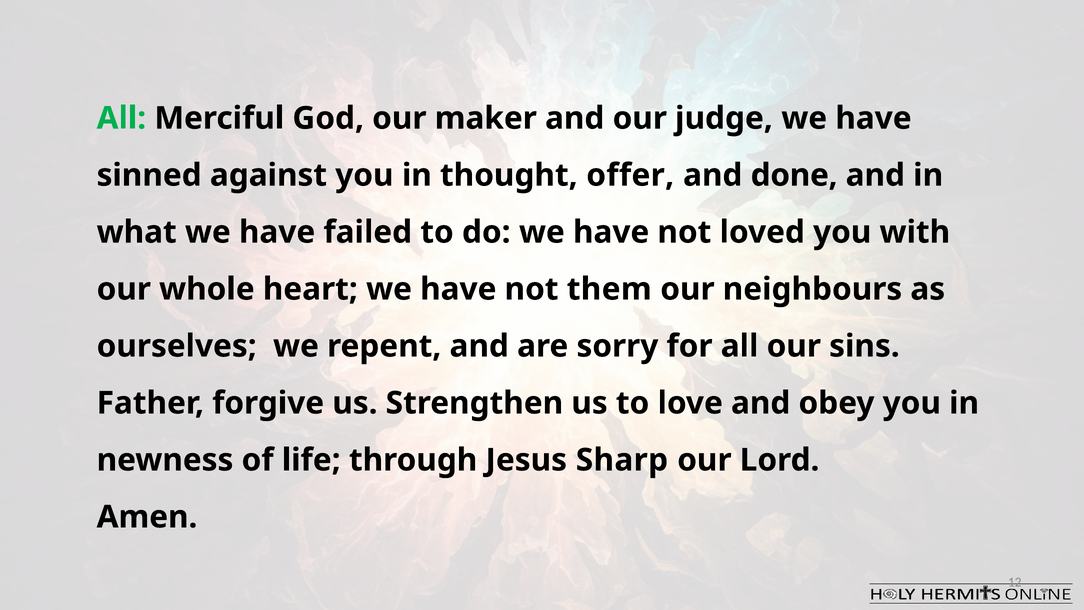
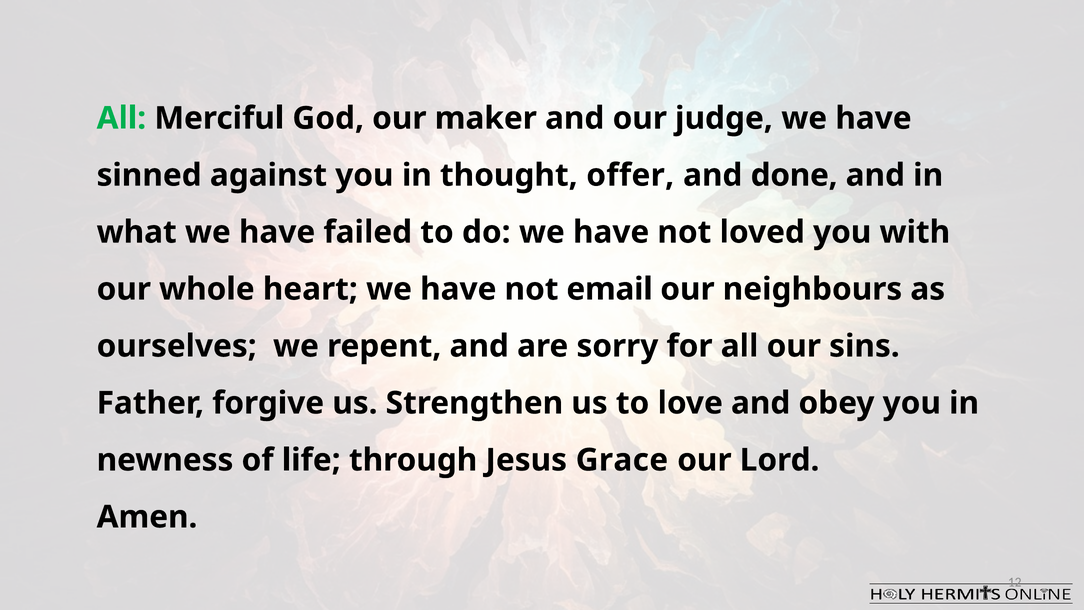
them: them -> email
Sharp: Sharp -> Grace
